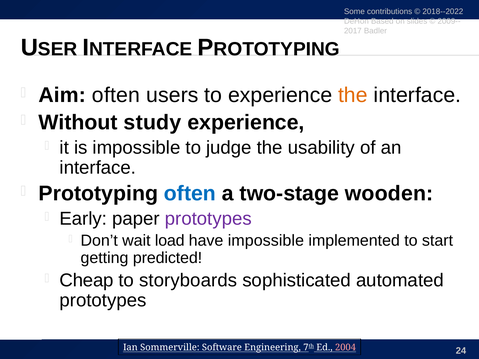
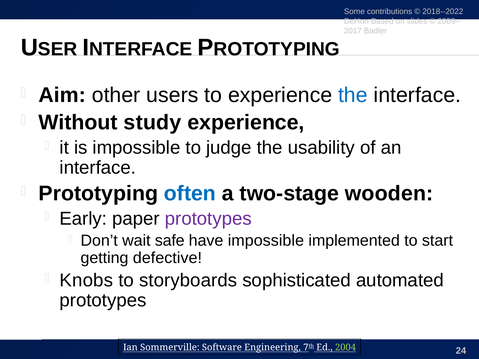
Aim often: often -> other
the at (353, 95) colour: orange -> blue
load: load -> safe
predicted: predicted -> defective
Cheap: Cheap -> Knobs
2004 colour: pink -> light green
